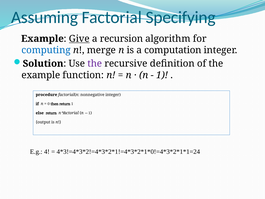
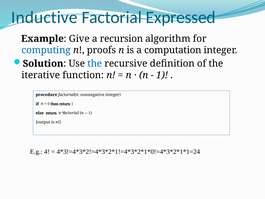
Assuming: Assuming -> Inductive
Specifying: Specifying -> Expressed
Give underline: present -> none
merge: merge -> proofs
the at (95, 63) colour: purple -> blue
example at (41, 75): example -> iterative
